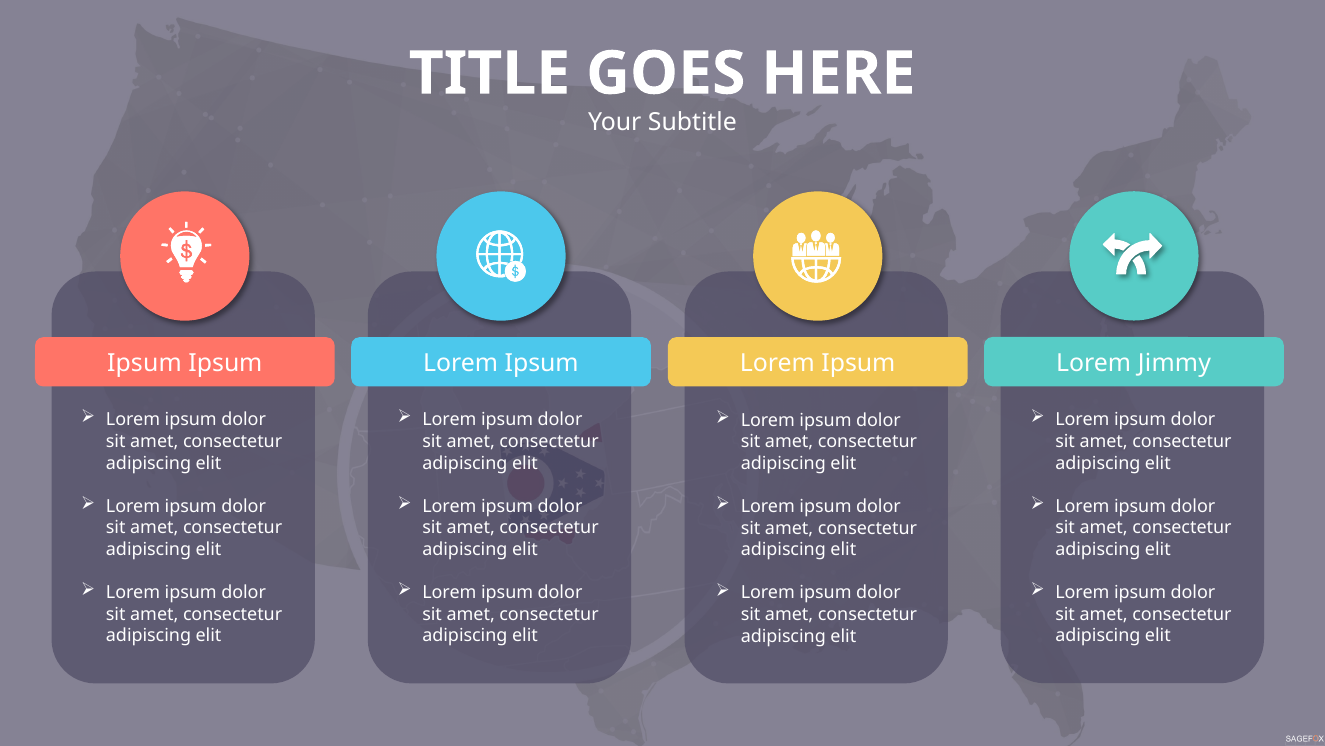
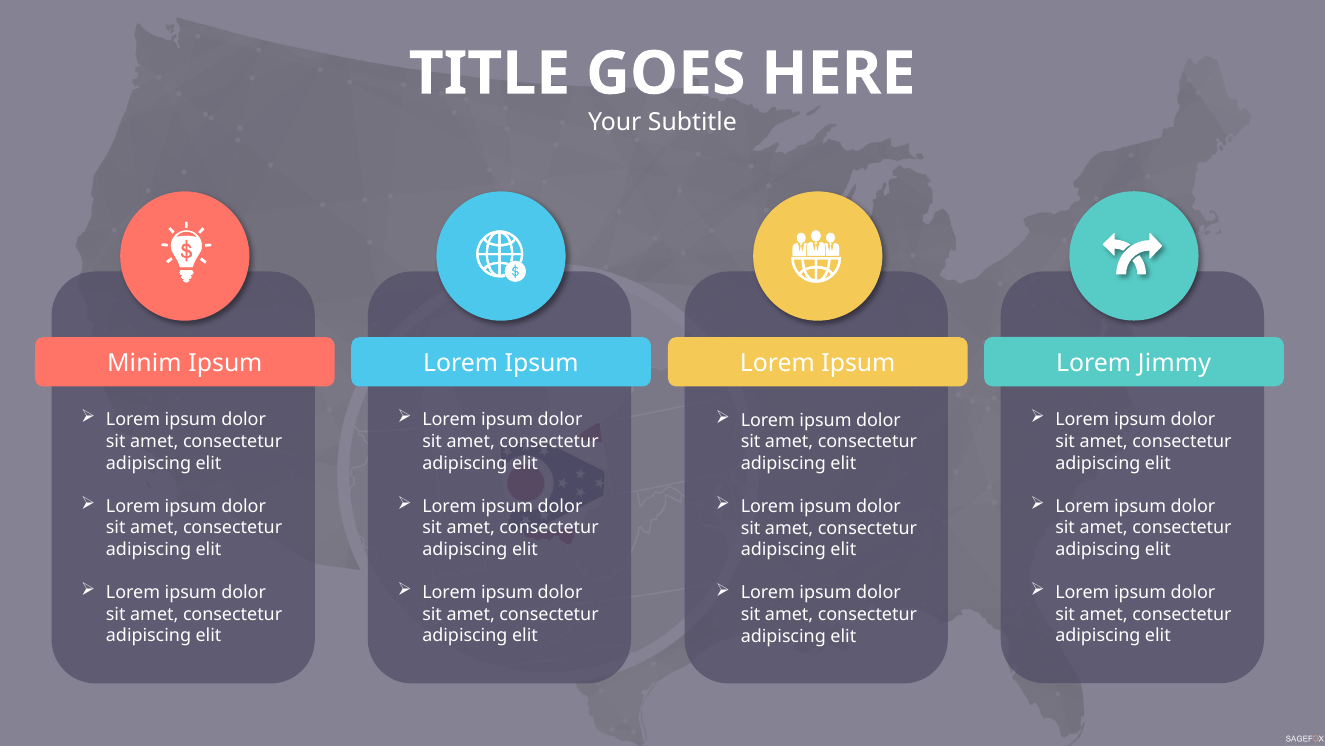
Ipsum at (144, 363): Ipsum -> Minim
